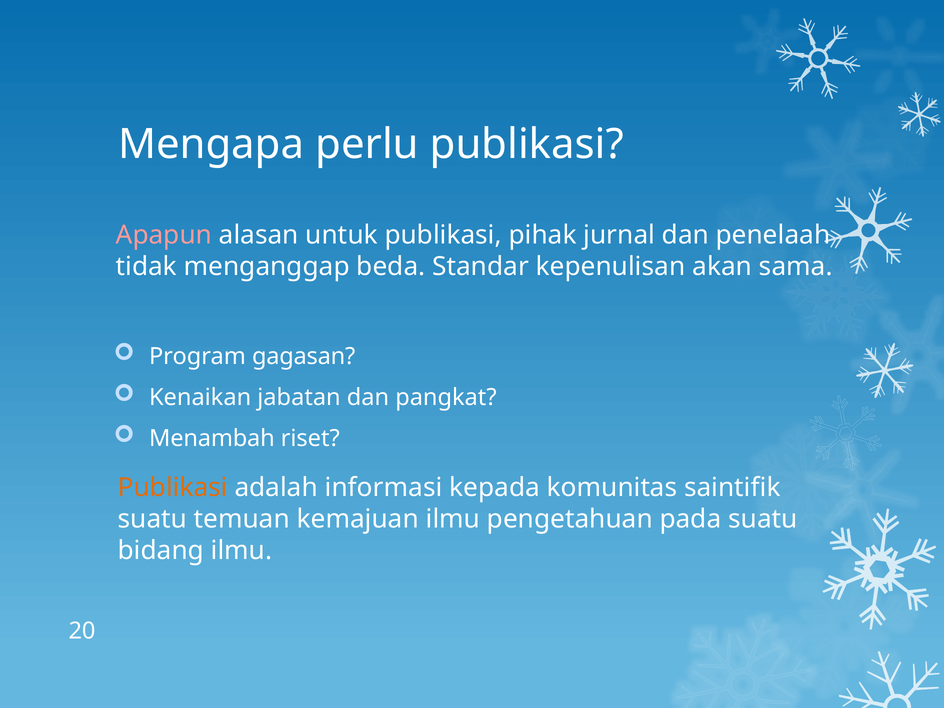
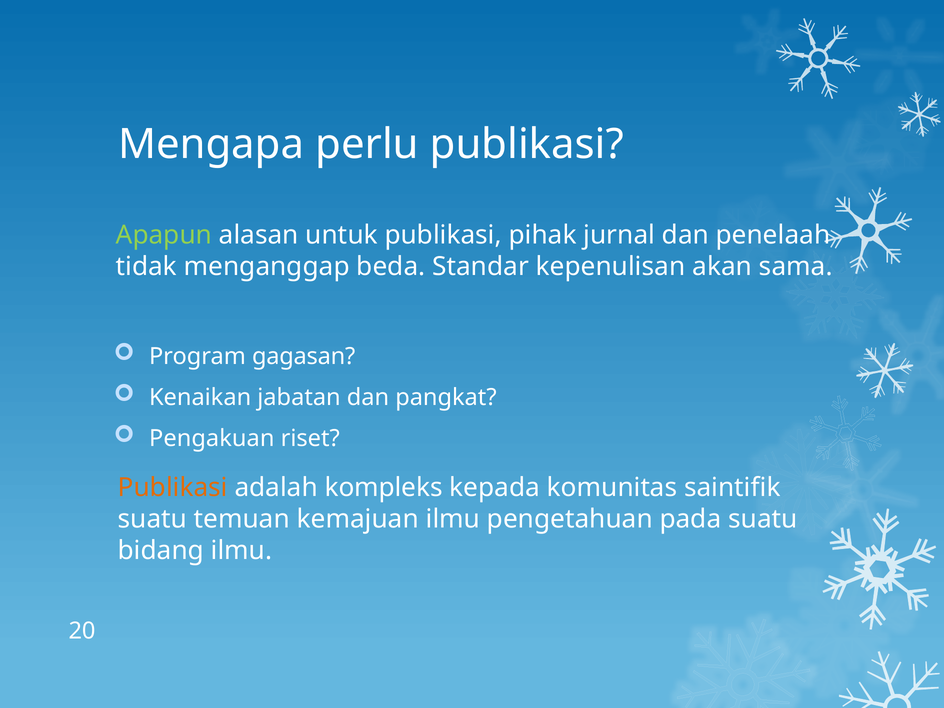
Apapun colour: pink -> light green
Menambah: Menambah -> Pengakuan
informasi: informasi -> kompleks
